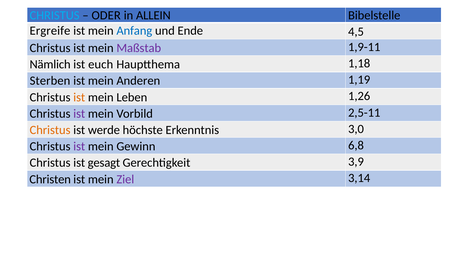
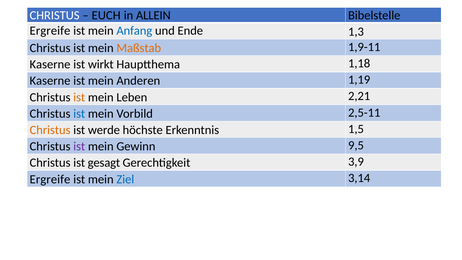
CHRISTUS at (55, 15) colour: light blue -> white
ODER: ODER -> EUCH
4,5: 4,5 -> 1,3
Maßstab colour: purple -> orange
Nämlich at (50, 64): Nämlich -> Kaserne
euch: euch -> wirkt
Sterben at (50, 81): Sterben -> Kaserne
1,26: 1,26 -> 2,21
ist at (79, 114) colour: purple -> blue
3,0: 3,0 -> 1,5
6,8: 6,8 -> 9,5
Christen at (50, 179): Christen -> Ergreife
Ziel colour: purple -> blue
